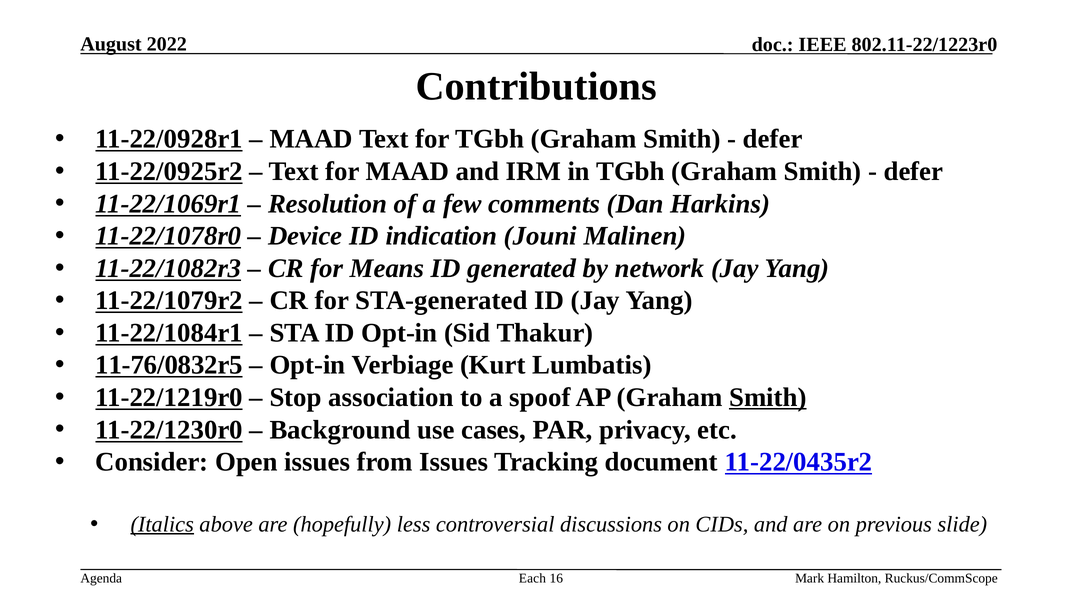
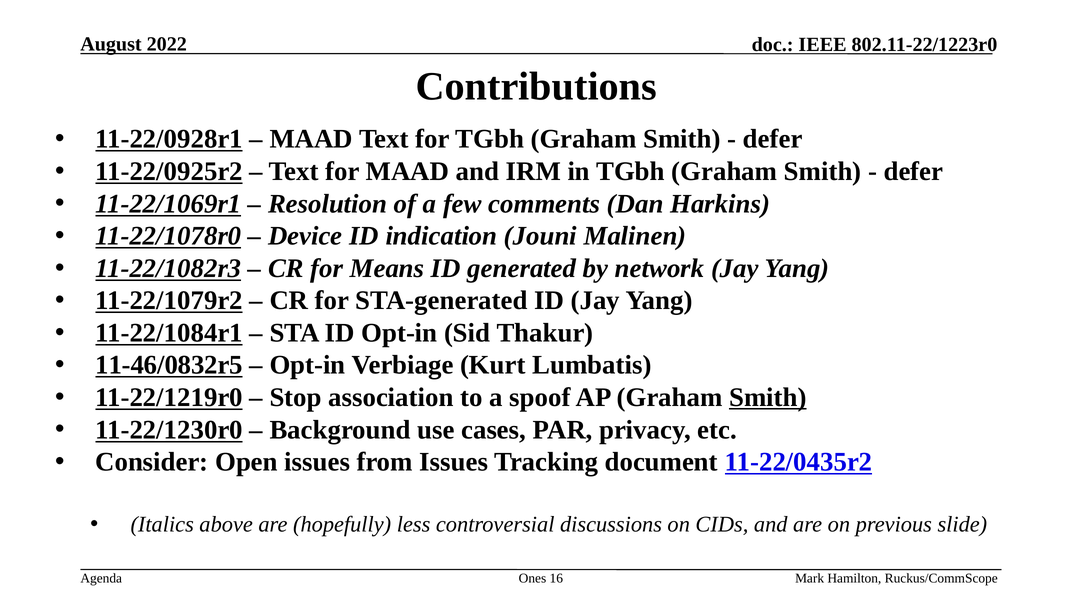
11-76/0832r5: 11-76/0832r5 -> 11-46/0832r5
Italics underline: present -> none
Each: Each -> Ones
